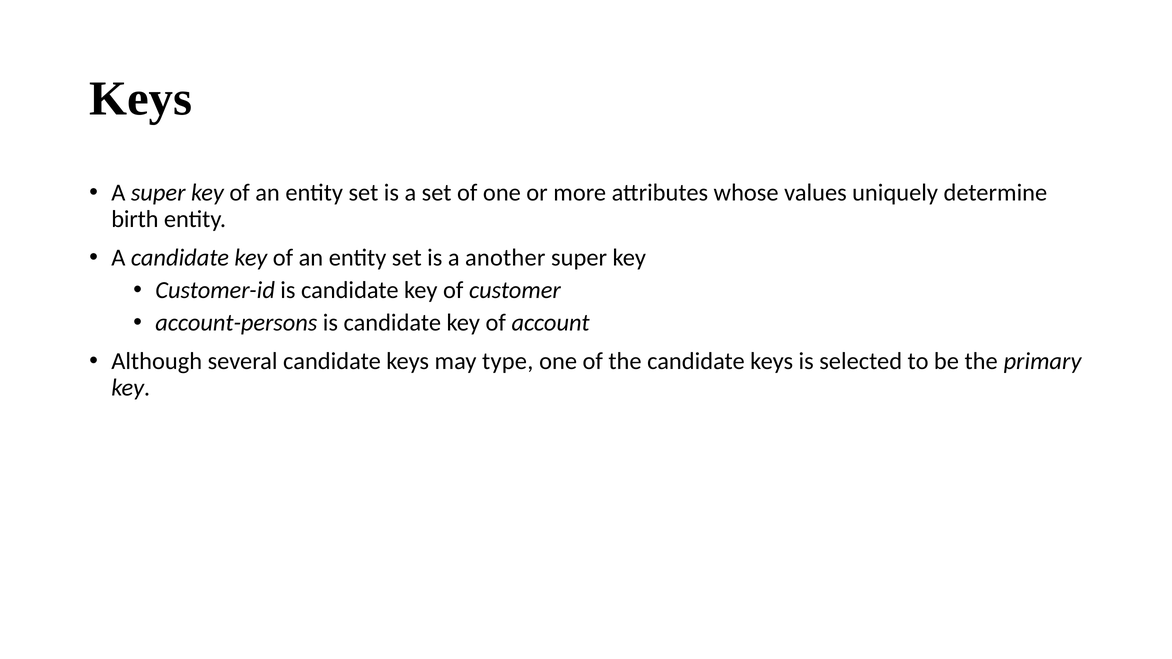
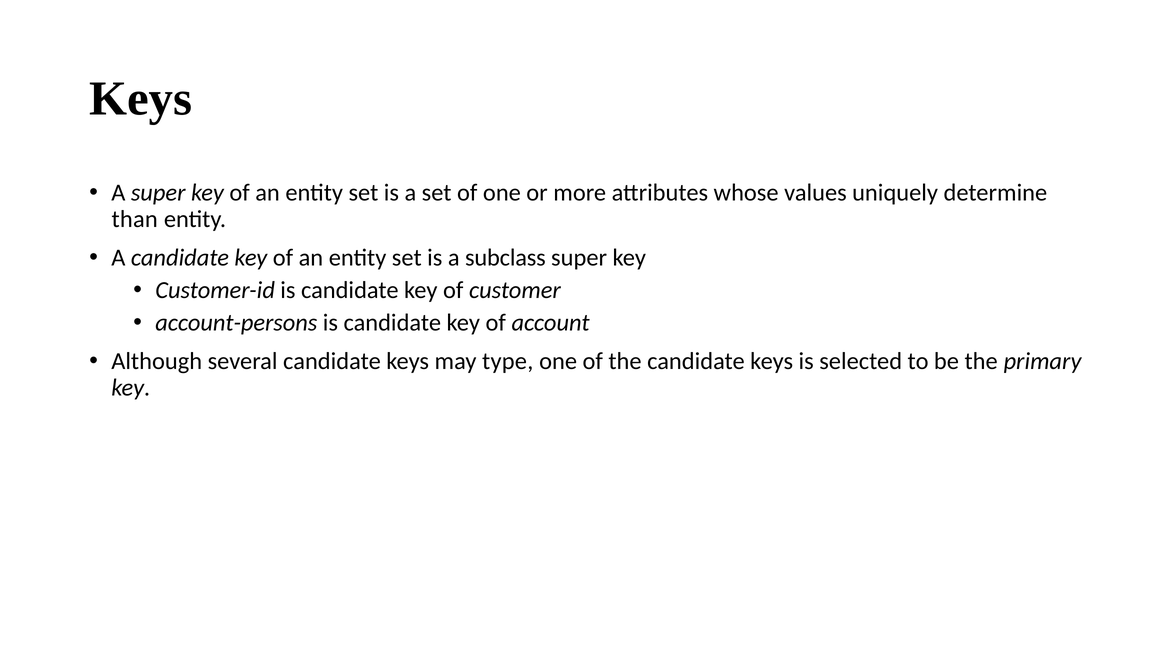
birth: birth -> than
another: another -> subclass
